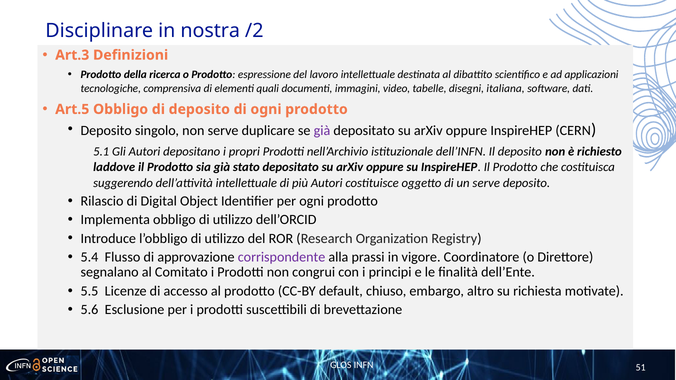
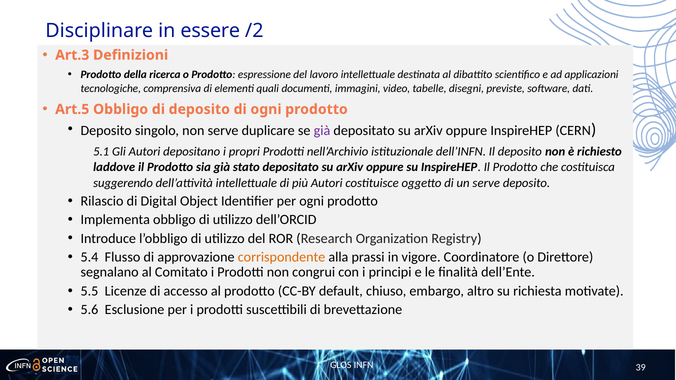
nostra: nostra -> essere
italiana: italiana -> previste
corrispondente colour: purple -> orange
51: 51 -> 39
